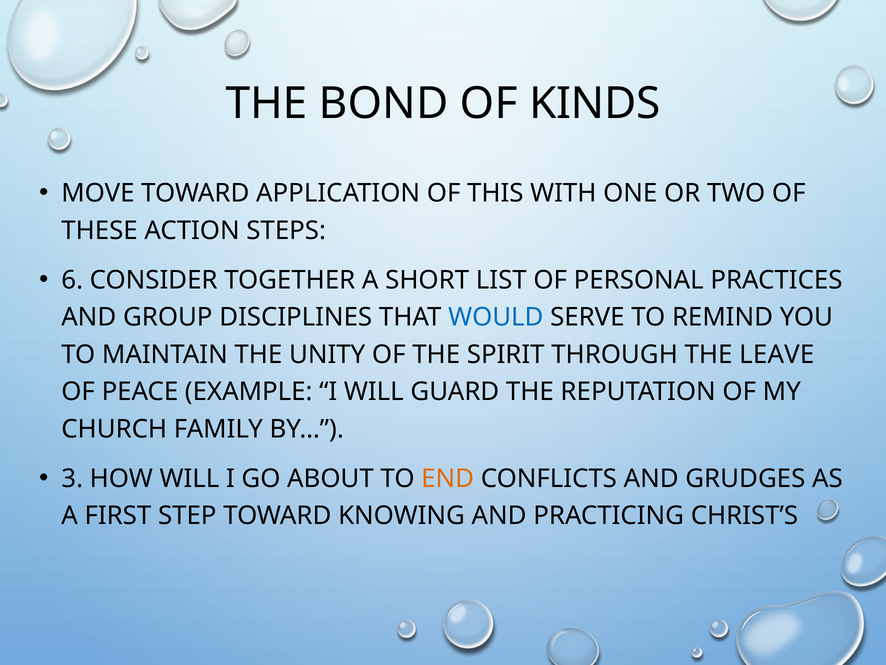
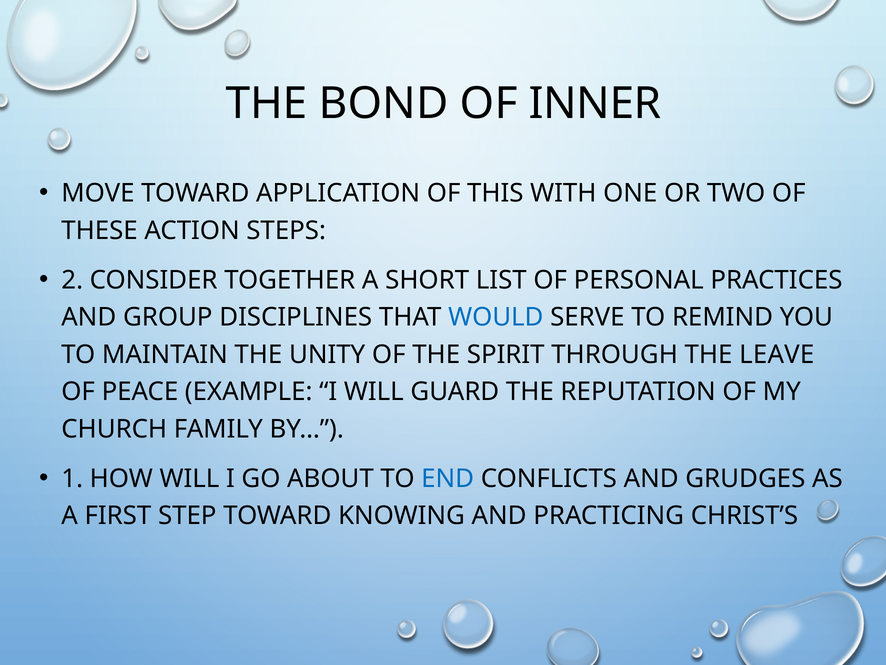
KINDS: KINDS -> INNER
6: 6 -> 2
3: 3 -> 1
END colour: orange -> blue
